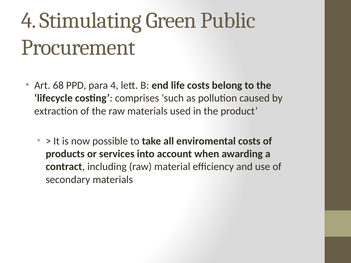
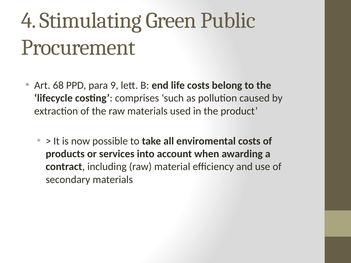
para 4: 4 -> 9
